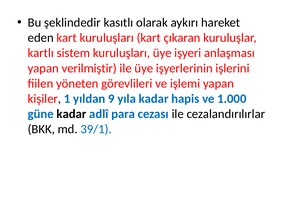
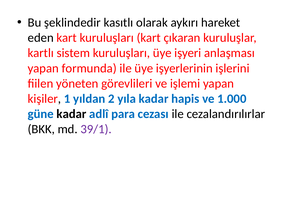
verilmiştir: verilmiştir -> formunda
9: 9 -> 2
39/1 colour: blue -> purple
